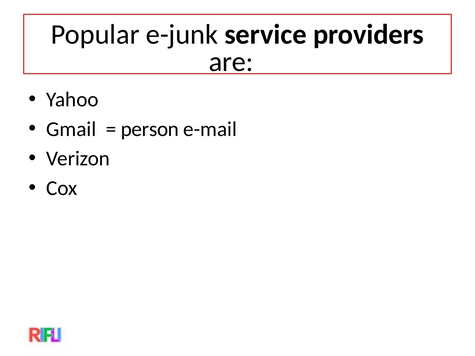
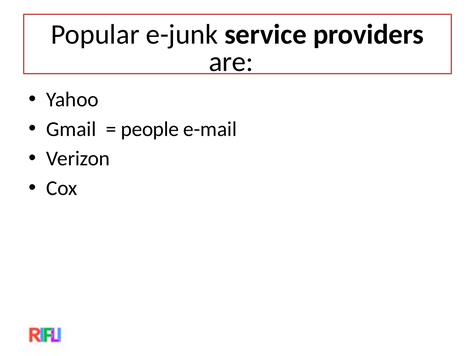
person: person -> people
